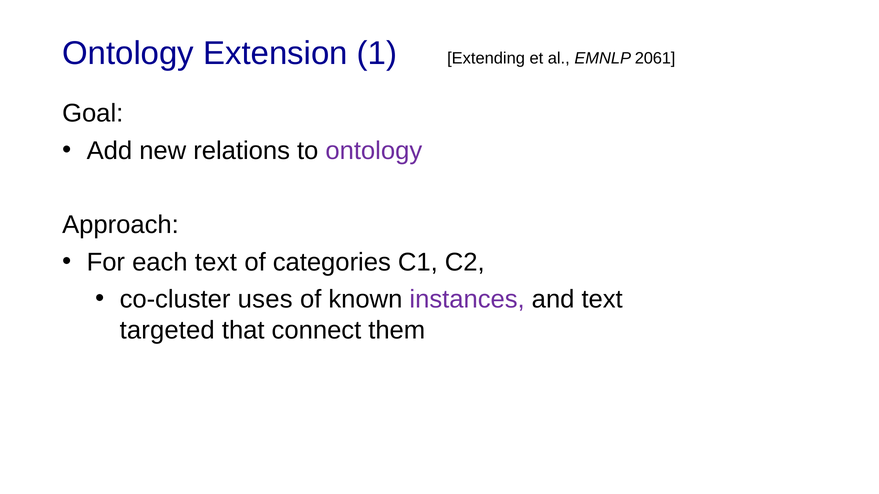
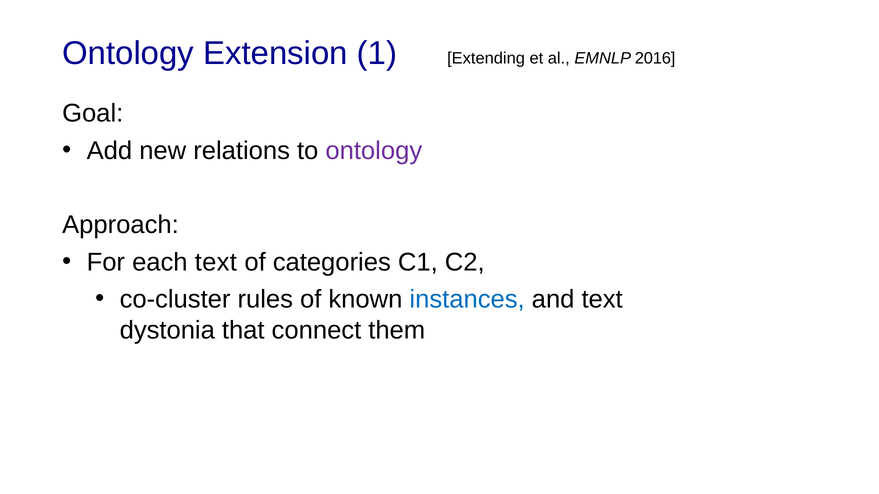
2061: 2061 -> 2016
uses: uses -> rules
instances colour: purple -> blue
targeted: targeted -> dystonia
